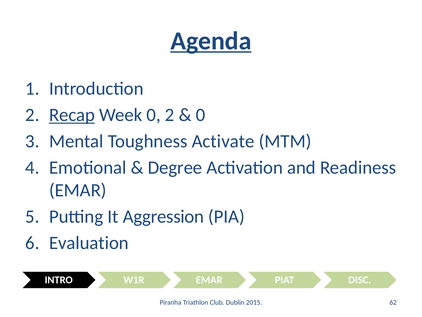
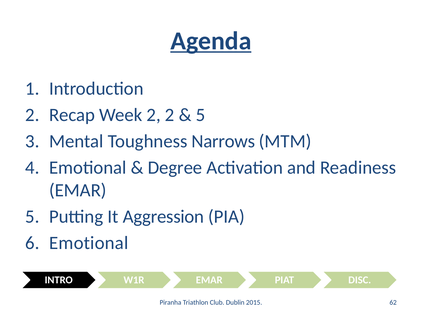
Recap underline: present -> none
Week 0: 0 -> 2
0 at (201, 115): 0 -> 5
Activate: Activate -> Narrows
Evaluation at (89, 242): Evaluation -> Emotional
